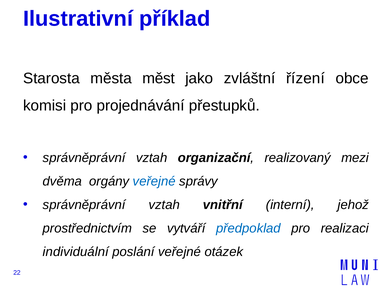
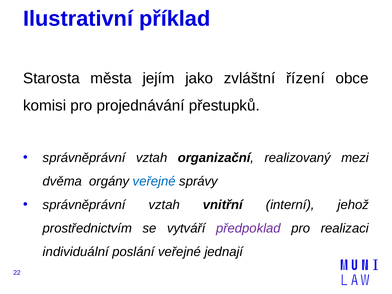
měst: měst -> jejím
předpoklad colour: blue -> purple
otázek: otázek -> jednají
